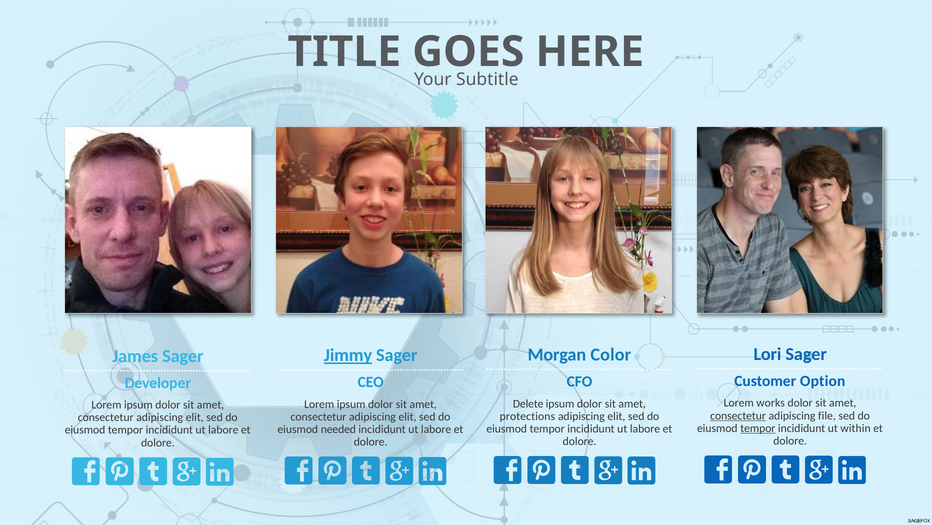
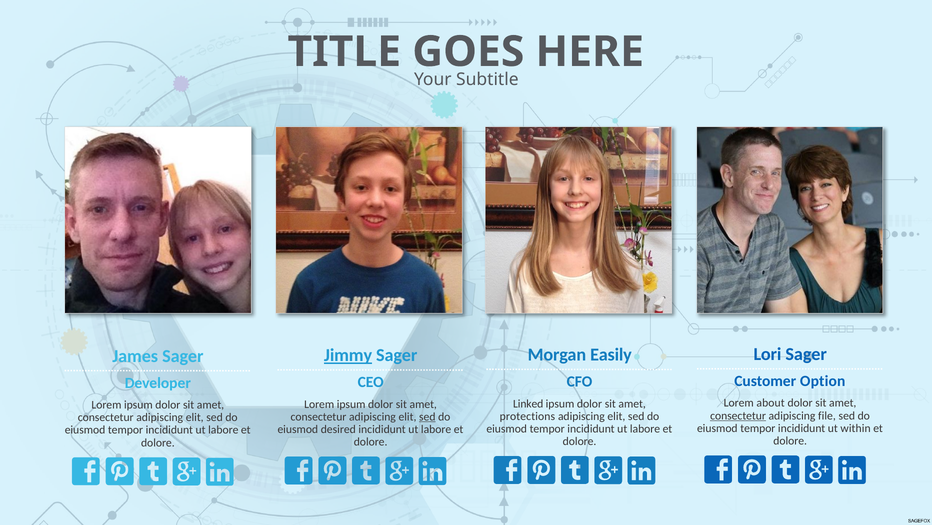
Color: Color -> Easily
works: works -> about
Delete: Delete -> Linked
sed at (427, 416) underline: none -> present
tempor at (758, 428) underline: present -> none
needed: needed -> desired
